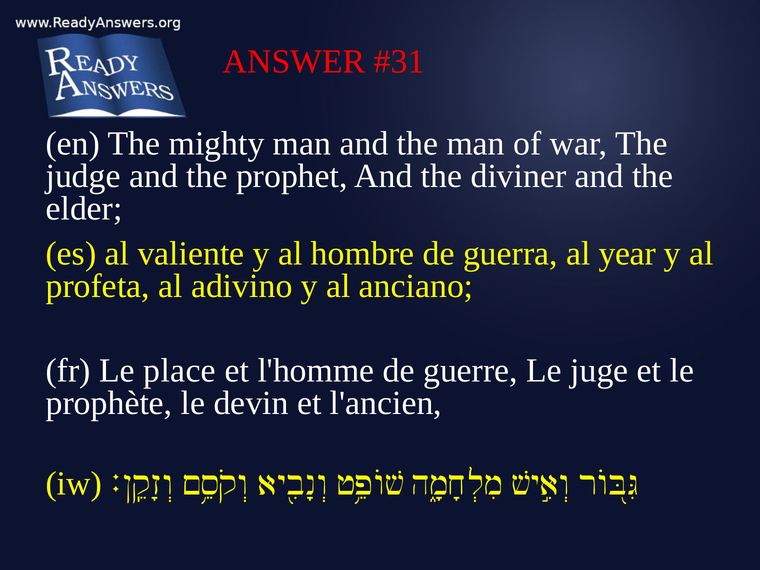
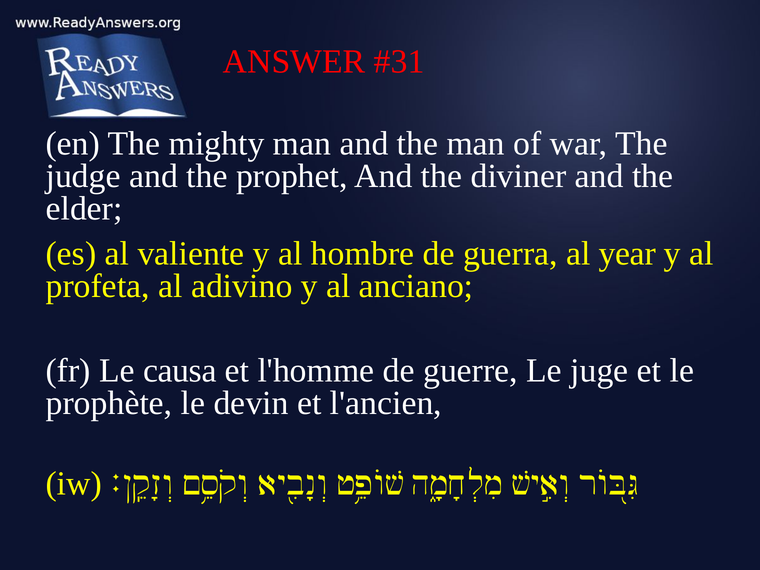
place: place -> causa
